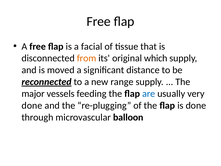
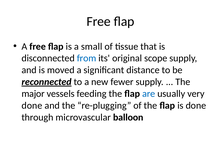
facial: facial -> small
from colour: orange -> blue
which: which -> scope
range: range -> fewer
